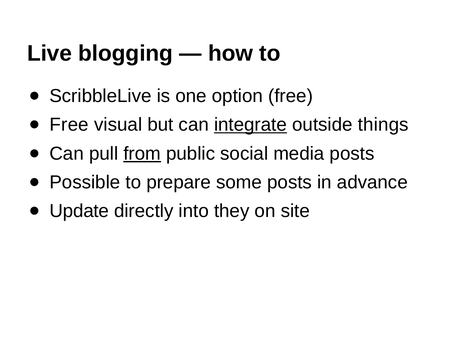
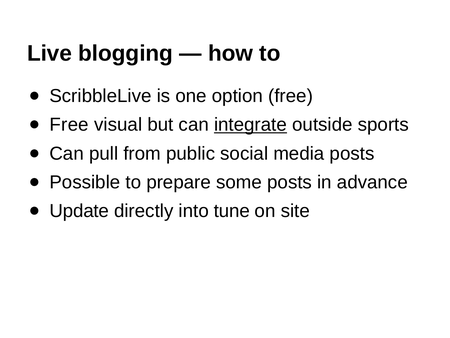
things: things -> sports
from underline: present -> none
they: they -> tune
